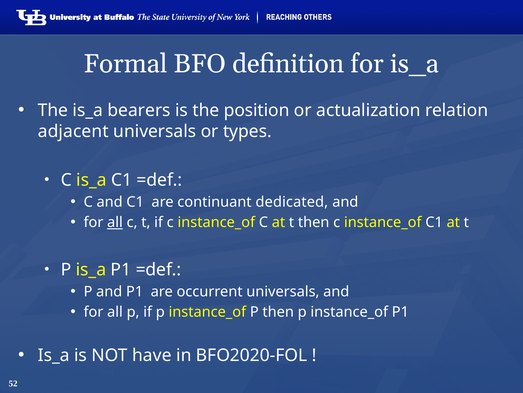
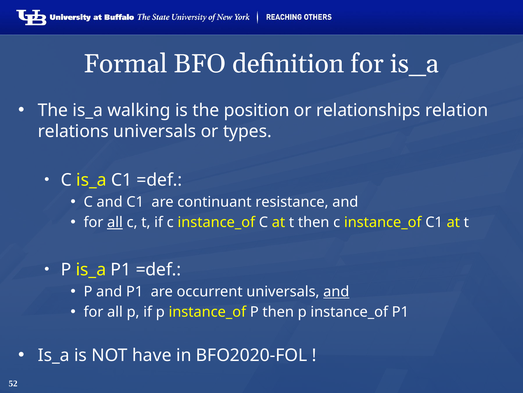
bearers: bearers -> walking
actualization: actualization -> relationships
adjacent: adjacent -> relations
dedicated: dedicated -> resistance
and at (336, 291) underline: none -> present
